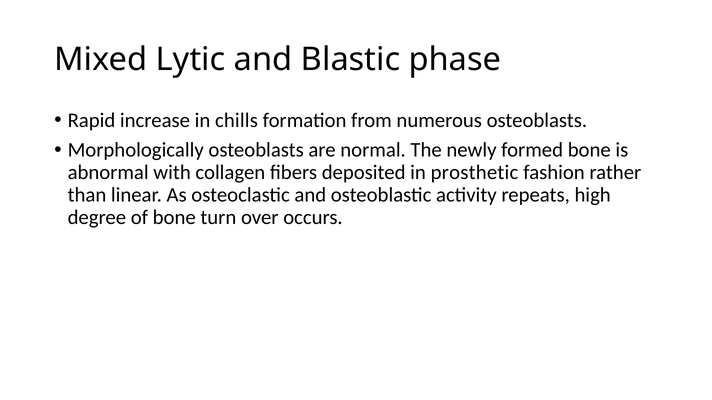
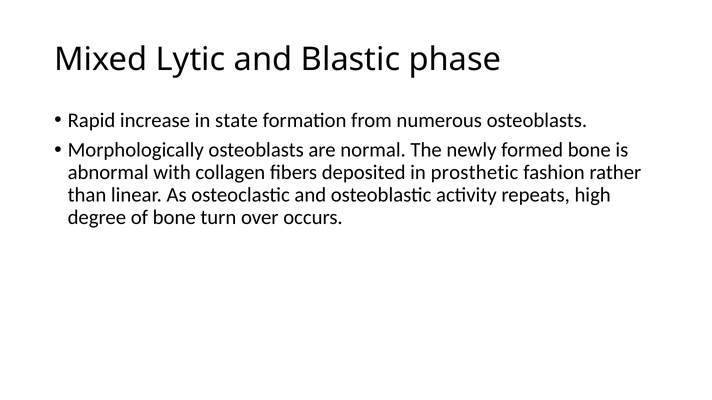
chills: chills -> state
